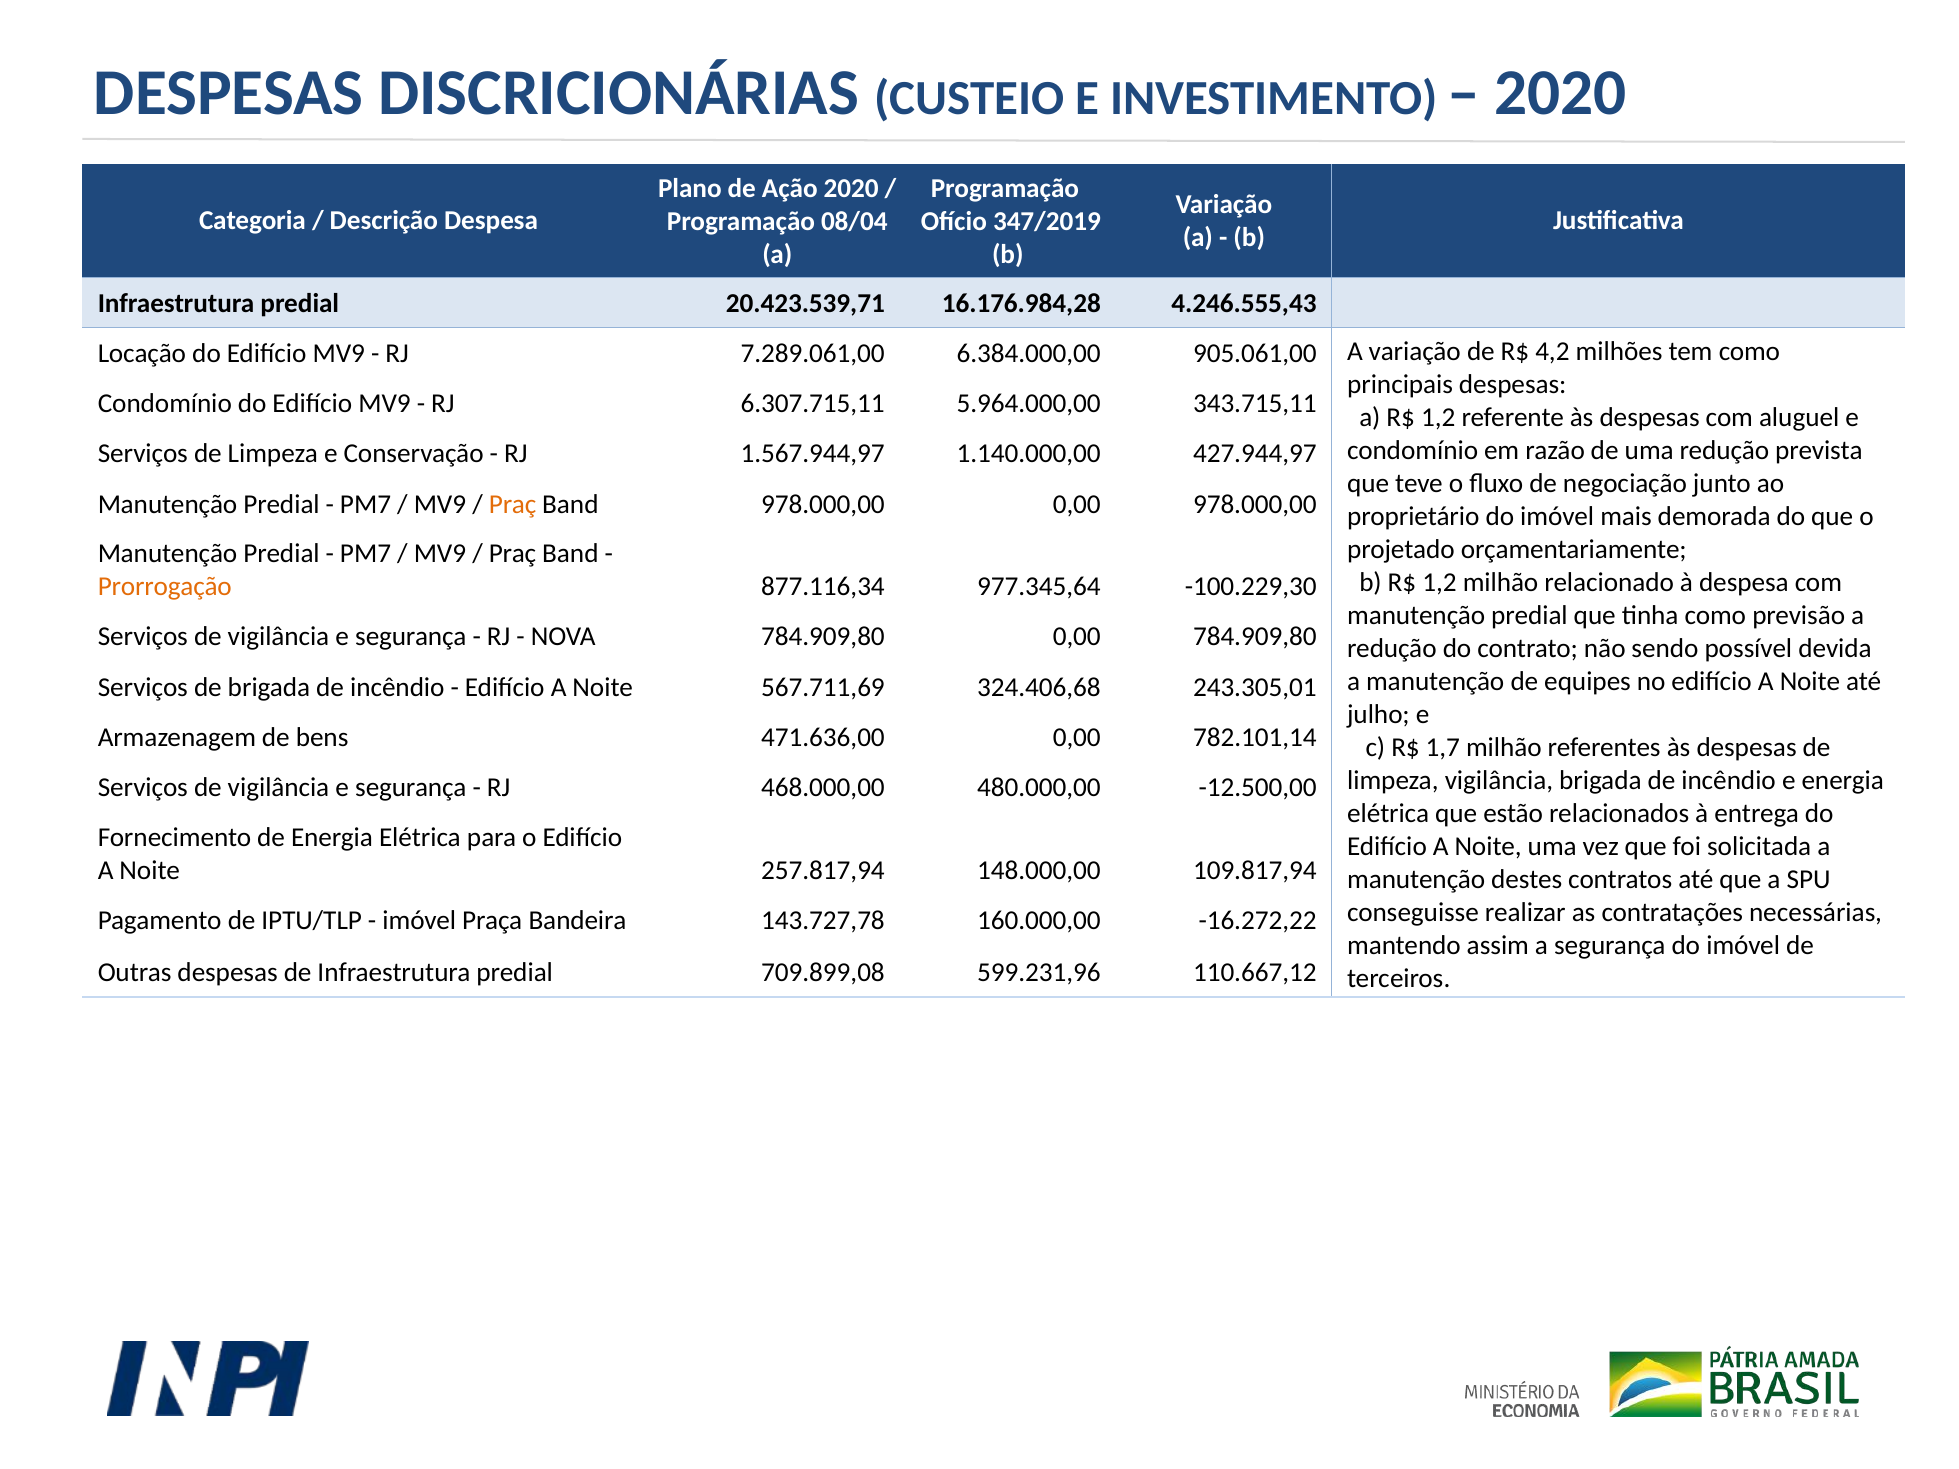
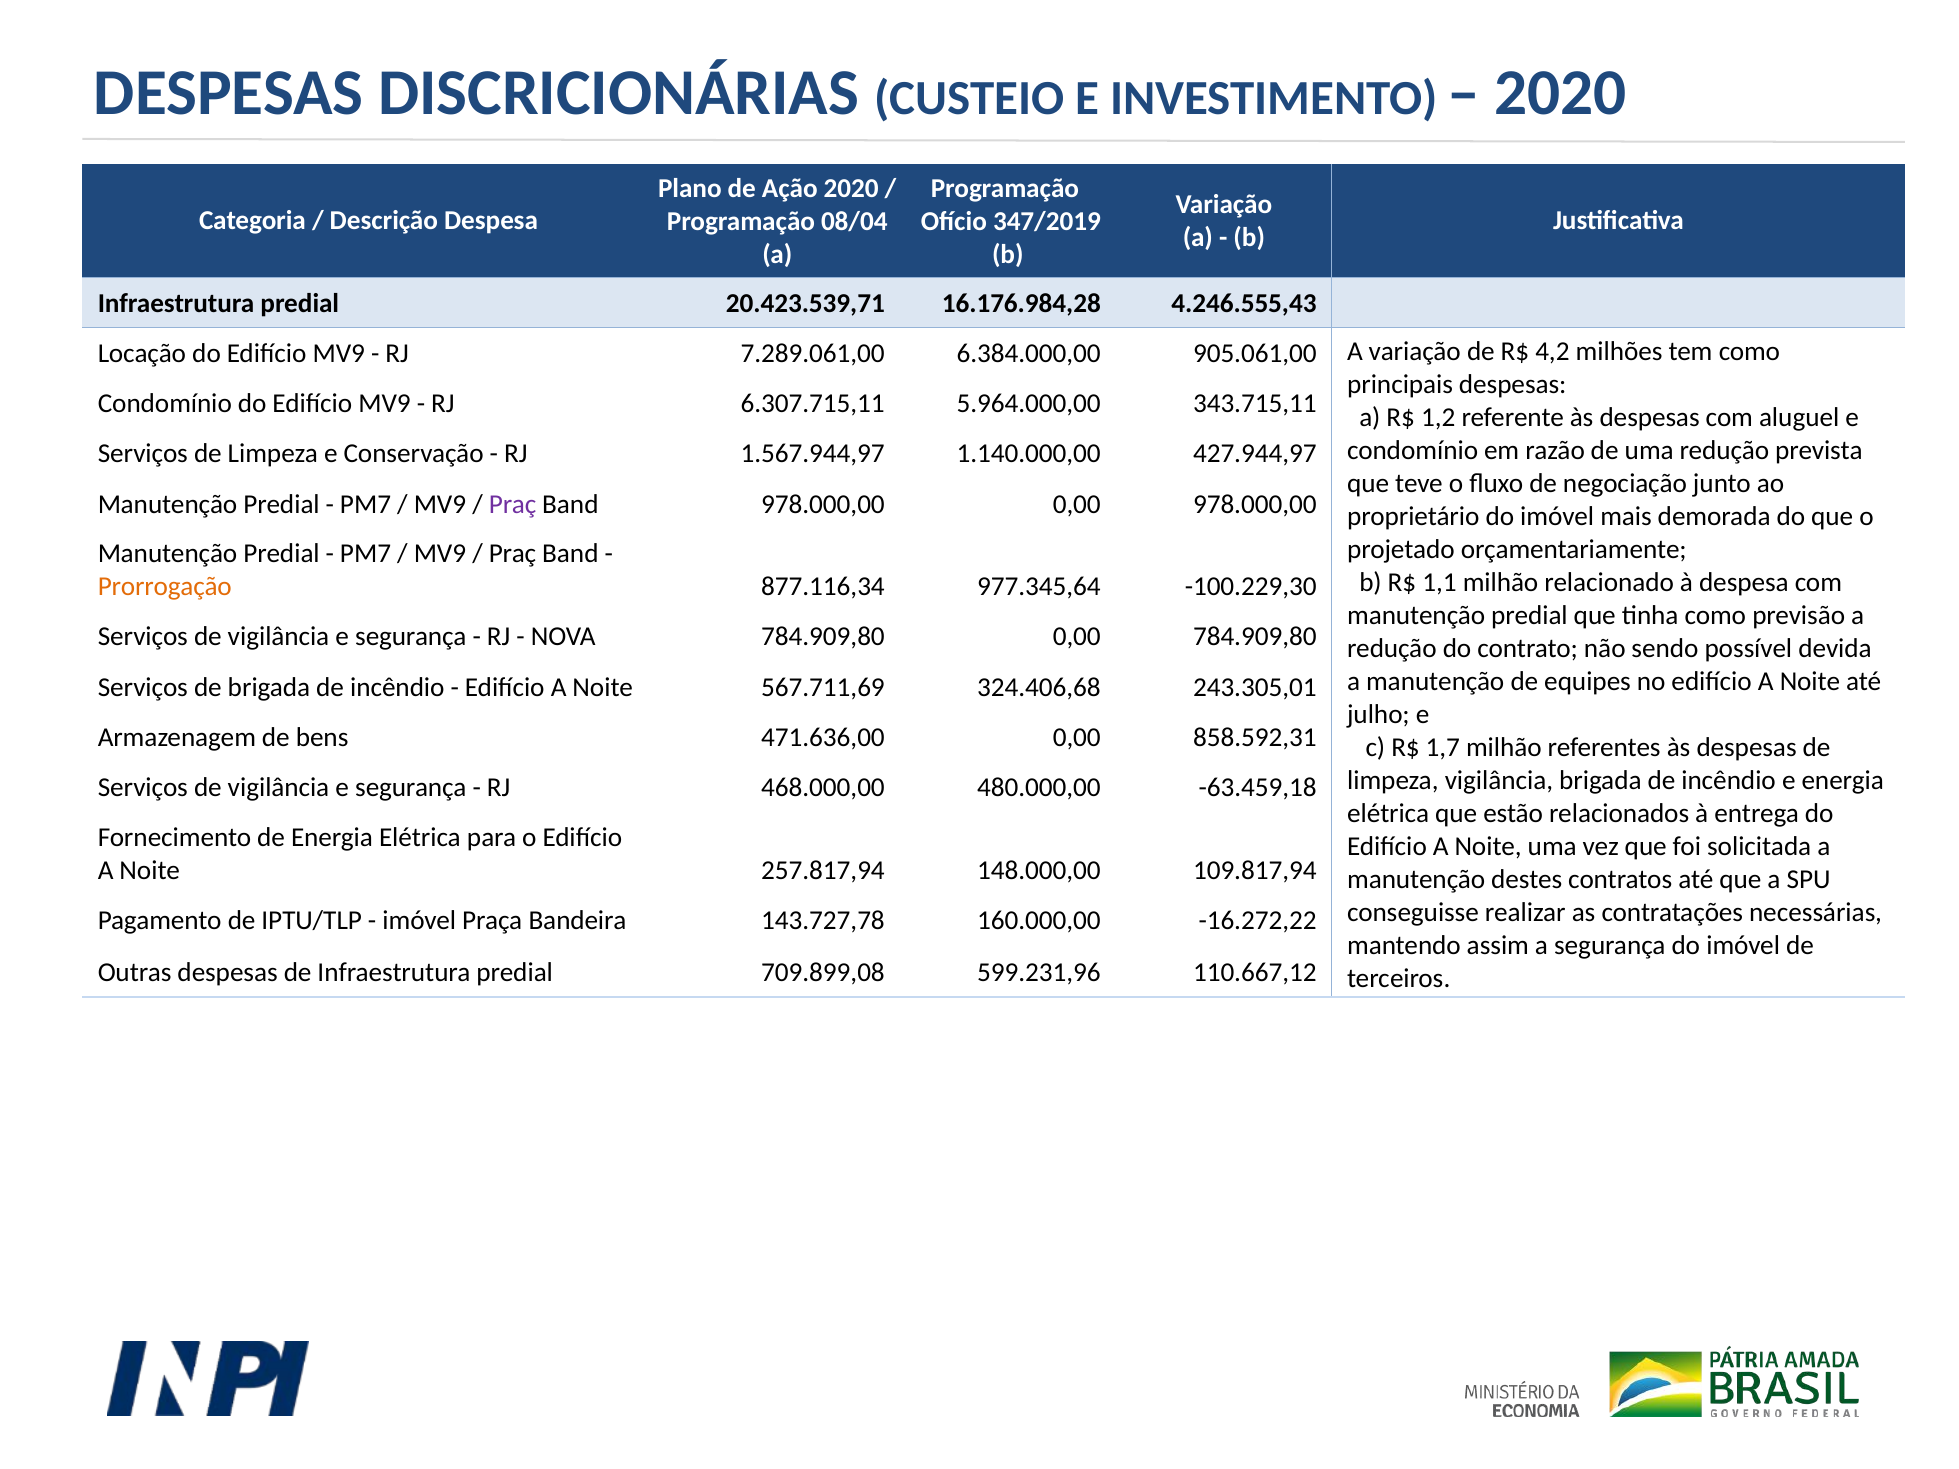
Praç at (513, 504) colour: orange -> purple
b R$ 1,2: 1,2 -> 1,1
782.101,14: 782.101,14 -> 858.592,31
-12.500,00: -12.500,00 -> -63.459,18
